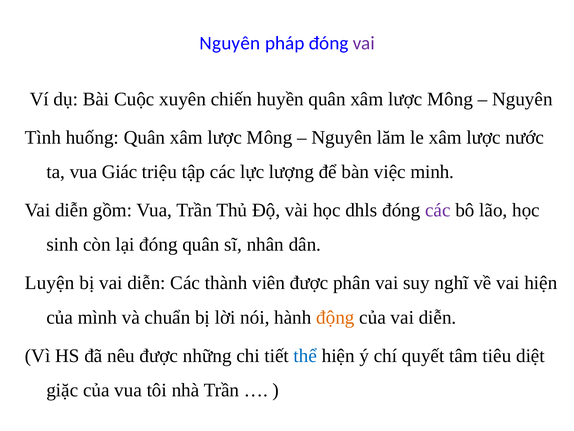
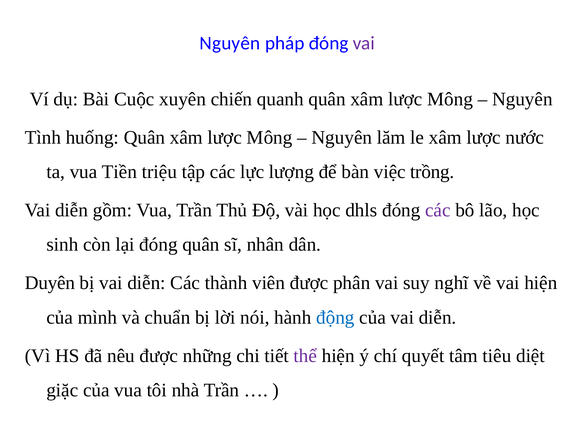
huyền: huyền -> quanh
Giác: Giác -> Tiền
minh: minh -> trồng
Luyện: Luyện -> Duyên
động colour: orange -> blue
thể colour: blue -> purple
